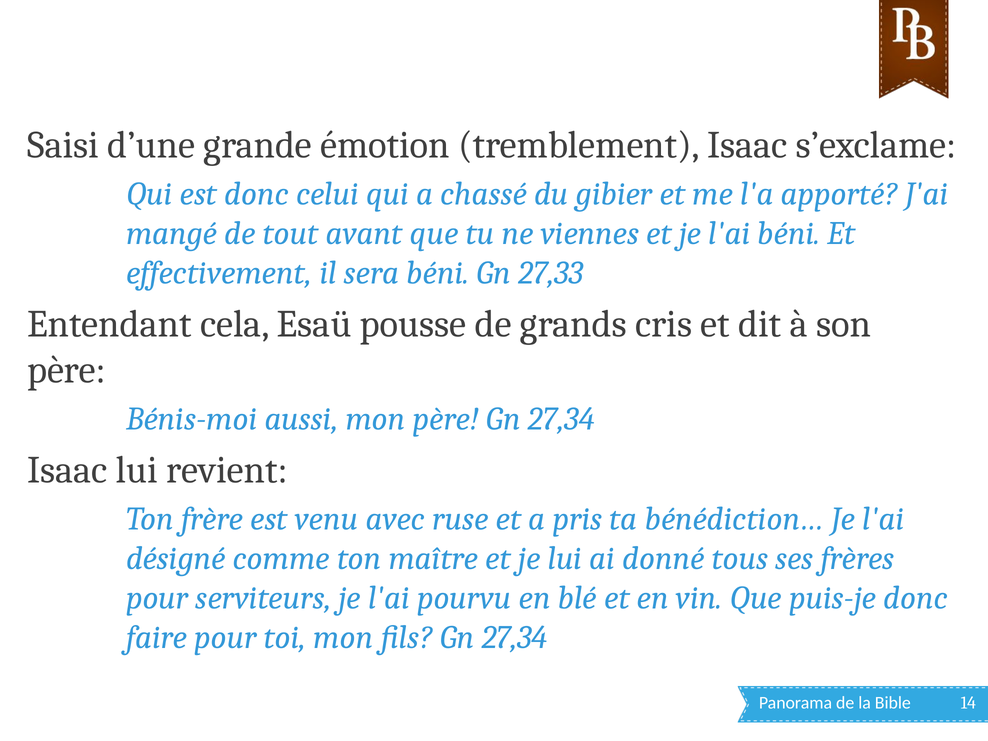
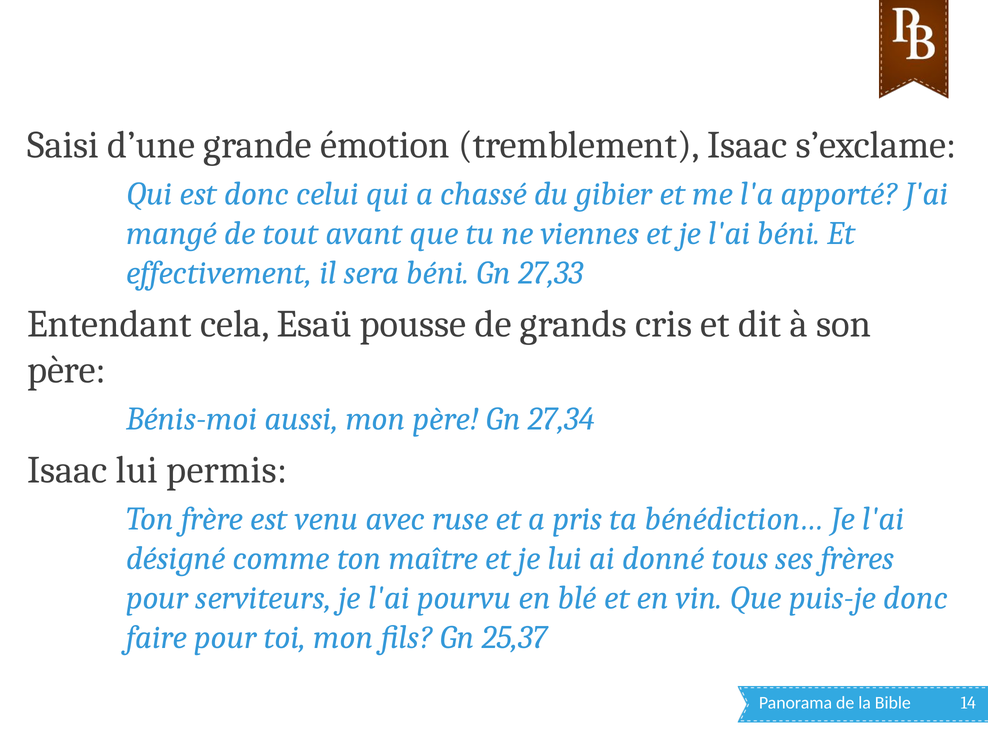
revient: revient -> permis
fils Gn 27,34: 27,34 -> 25,37
